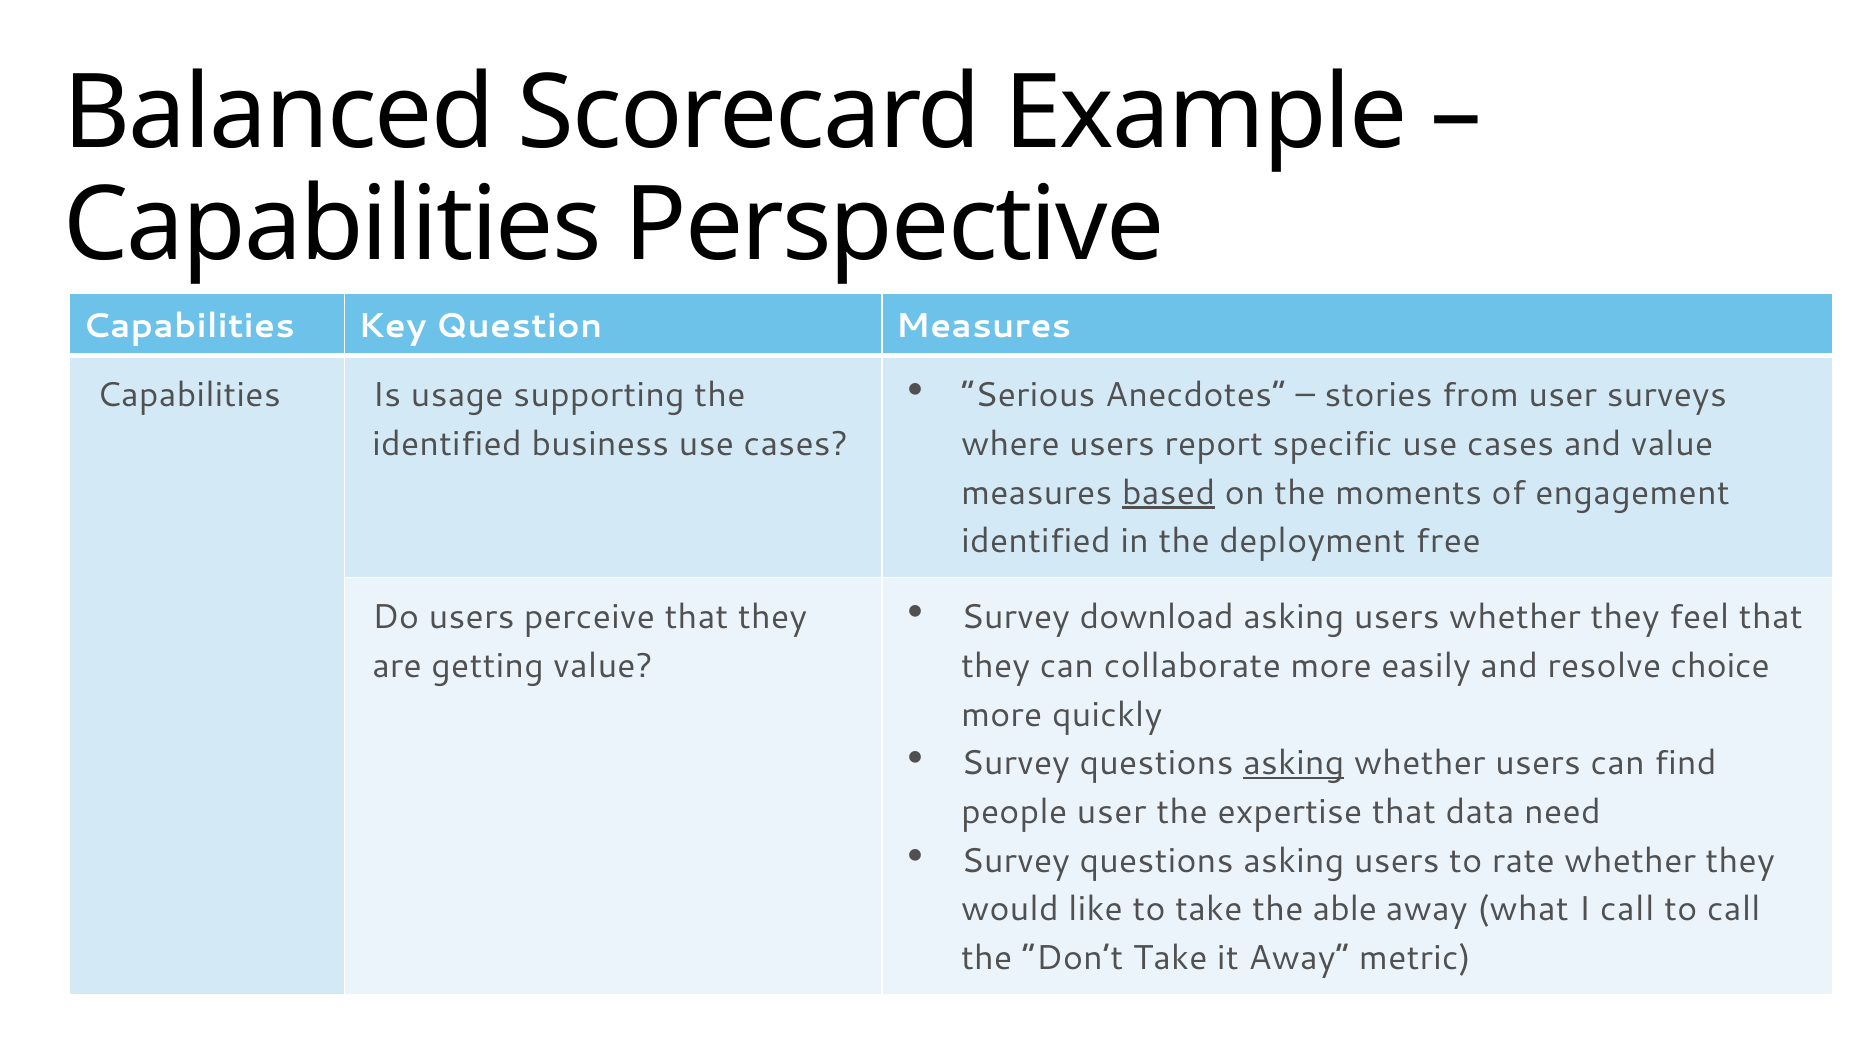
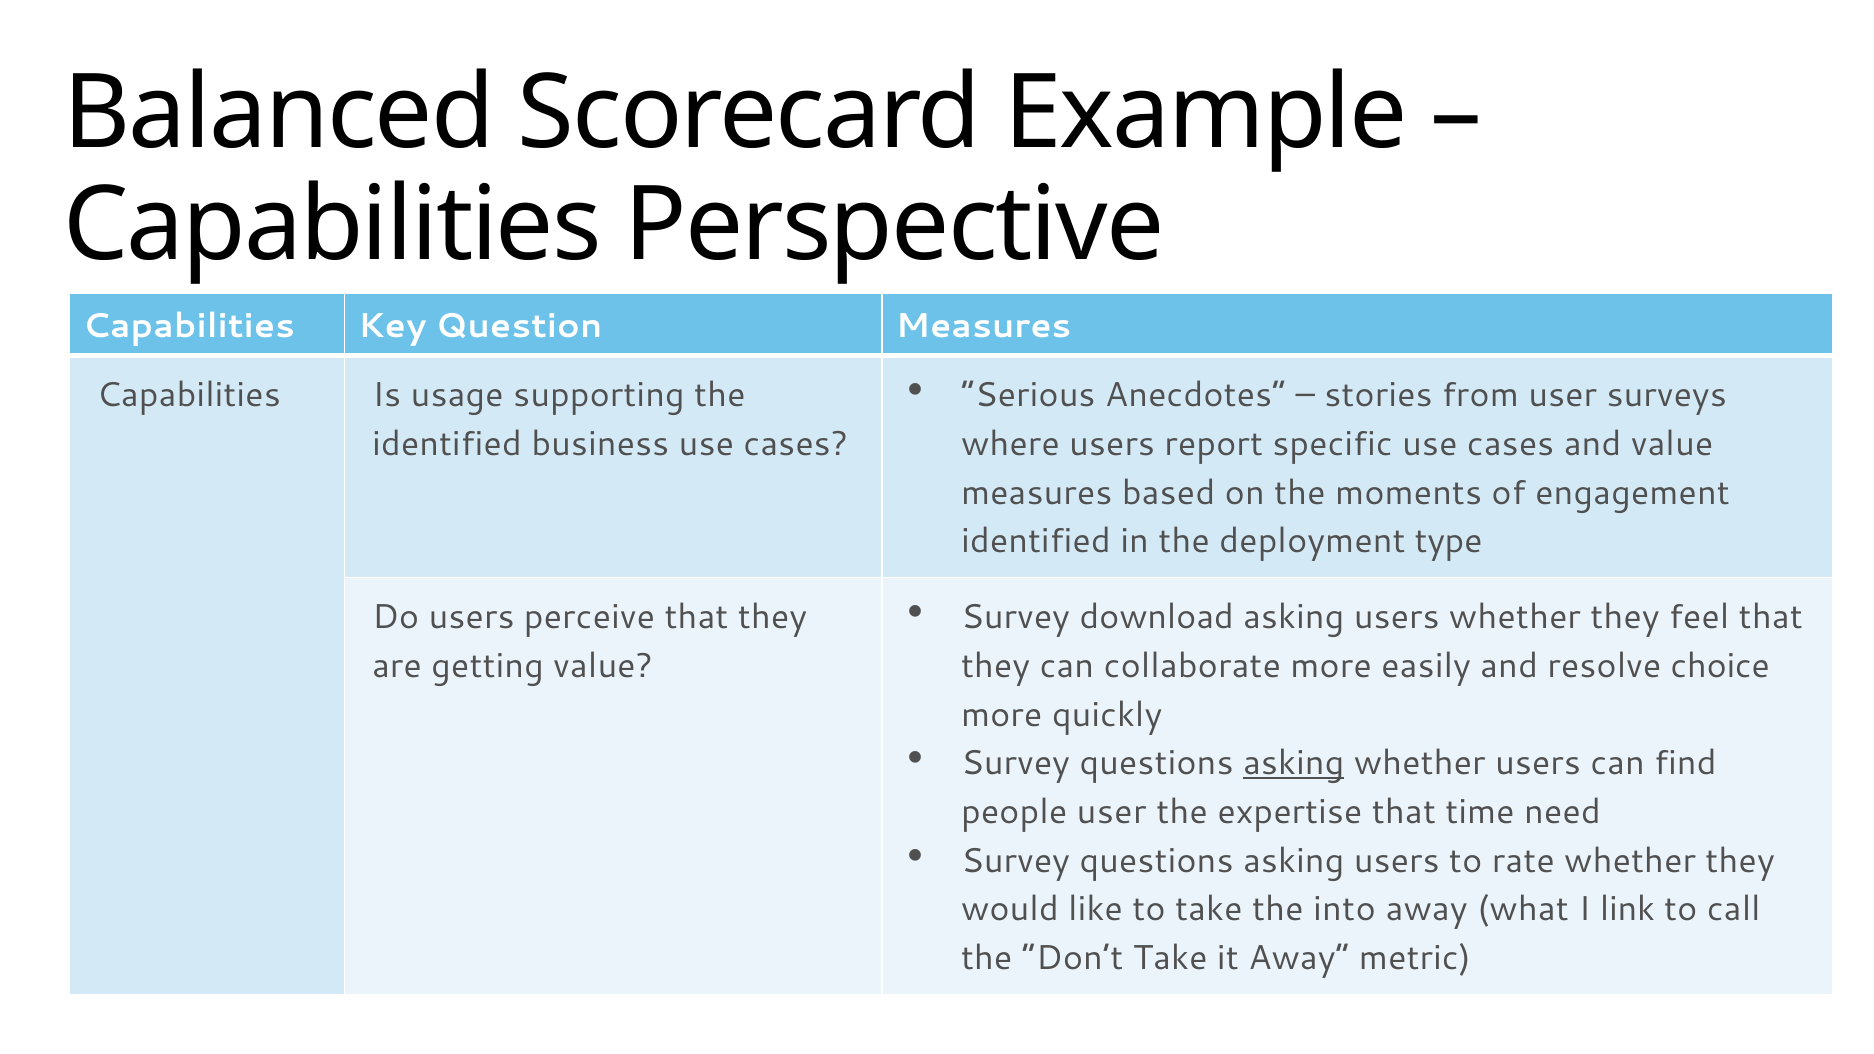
based underline: present -> none
free: free -> type
data: data -> time
able: able -> into
I call: call -> link
